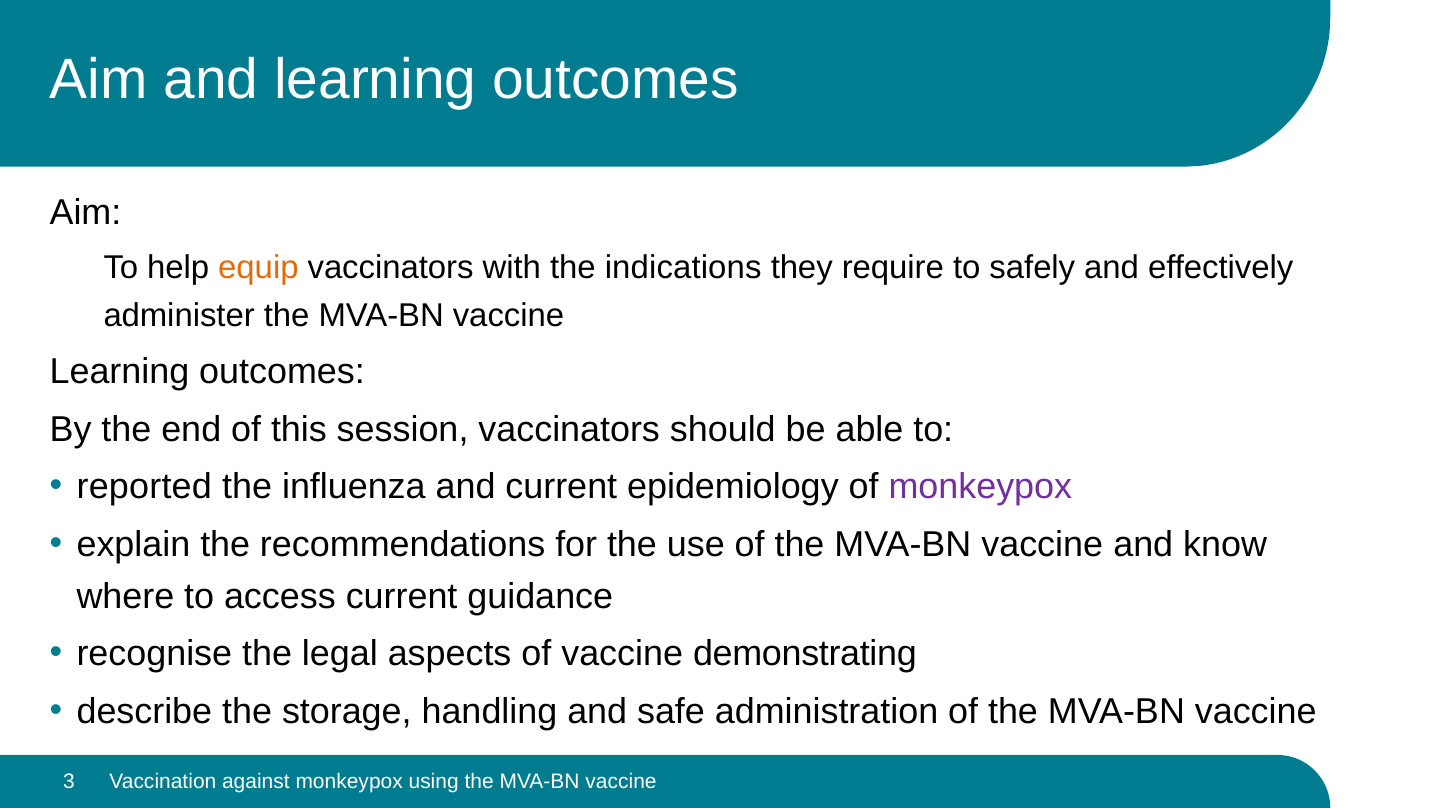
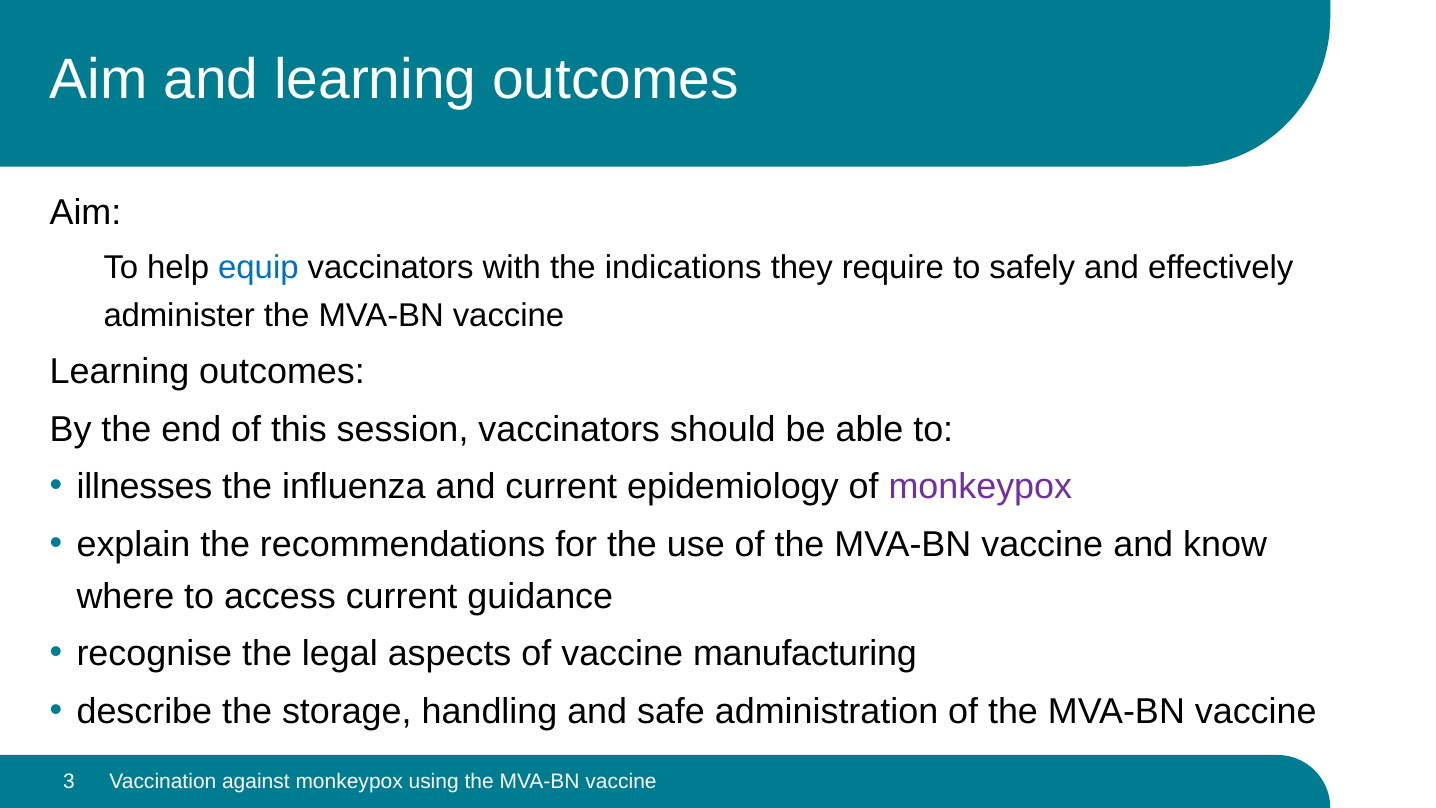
equip colour: orange -> blue
reported: reported -> illnesses
demonstrating: demonstrating -> manufacturing
